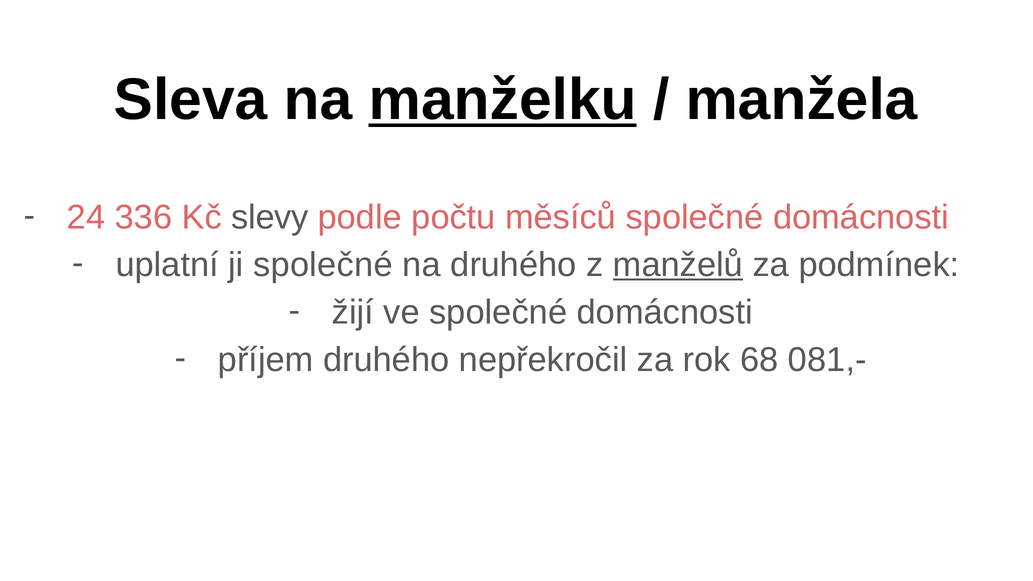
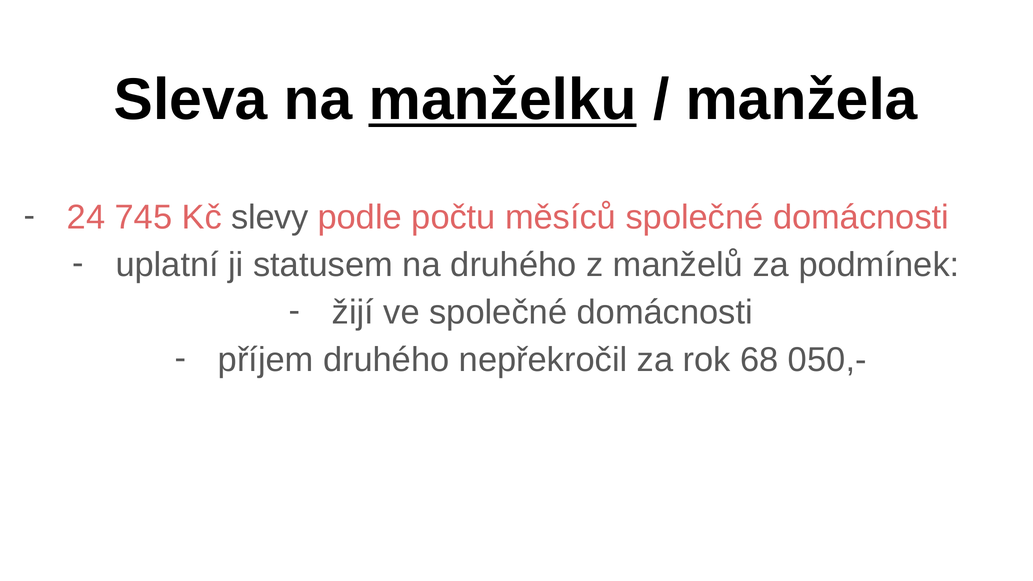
336: 336 -> 745
ji společné: společné -> statusem
manželů underline: present -> none
081,-: 081,- -> 050,-
